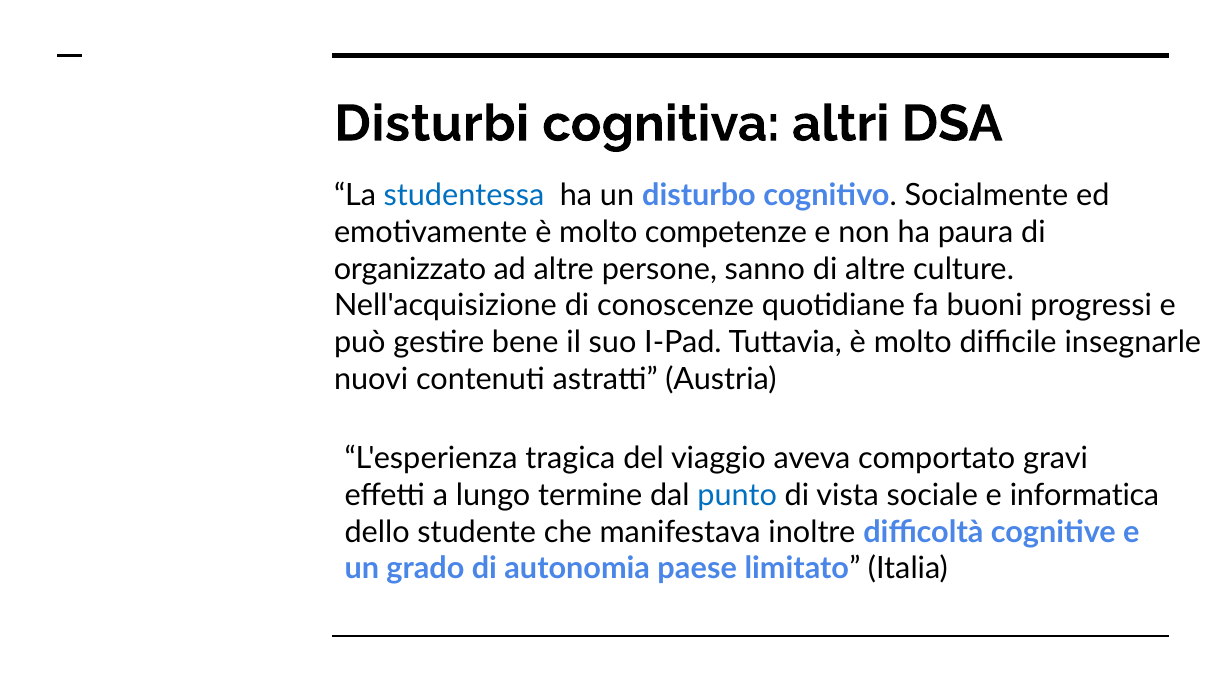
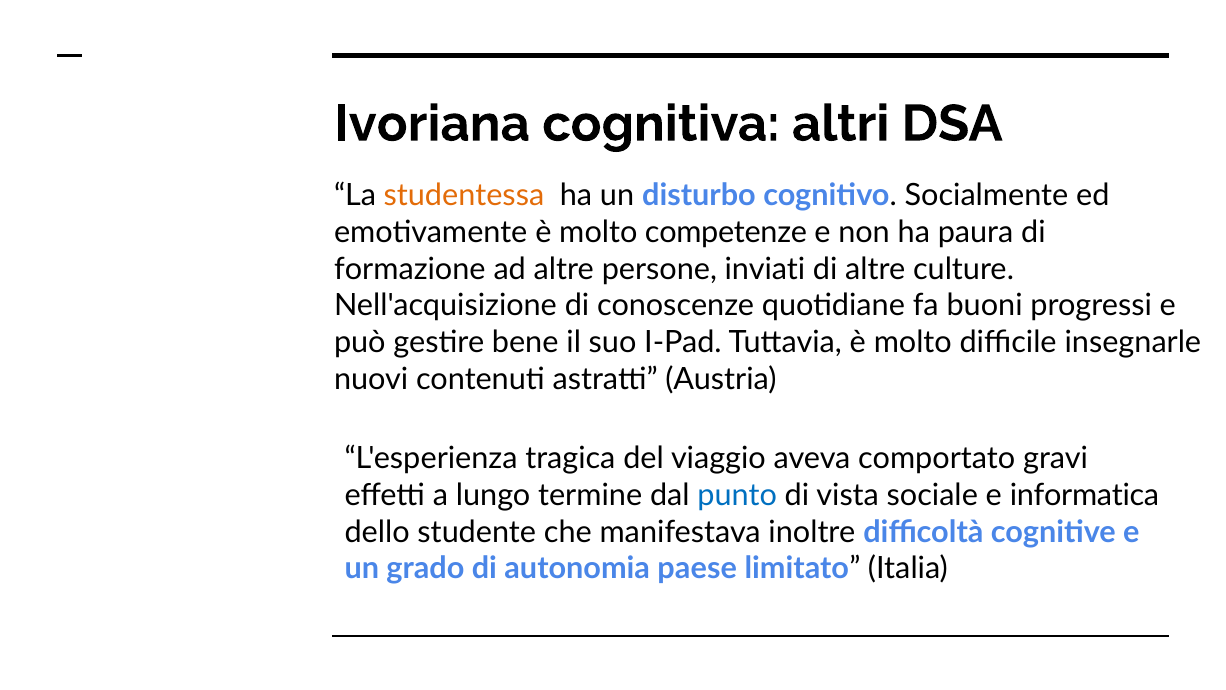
Disturbi: Disturbi -> Ivoriana
studentessa colour: blue -> orange
organizzato: organizzato -> formazione
sanno: sanno -> inviati
